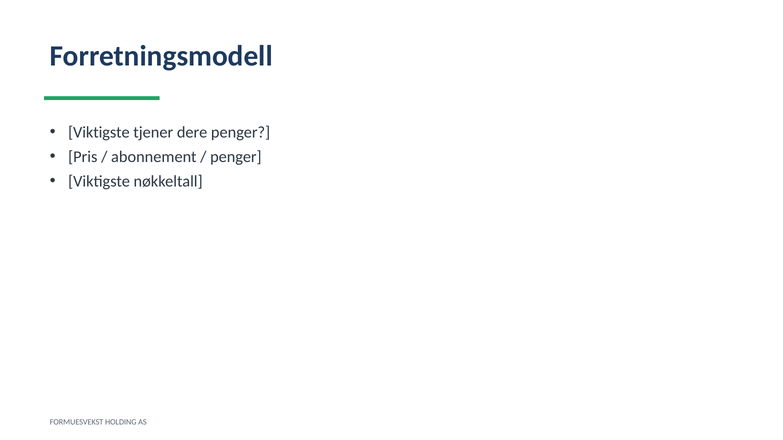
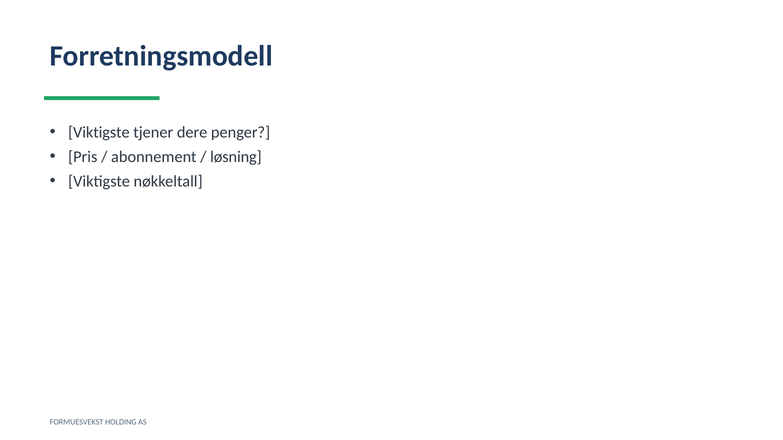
penger at (236, 157): penger -> løsning
